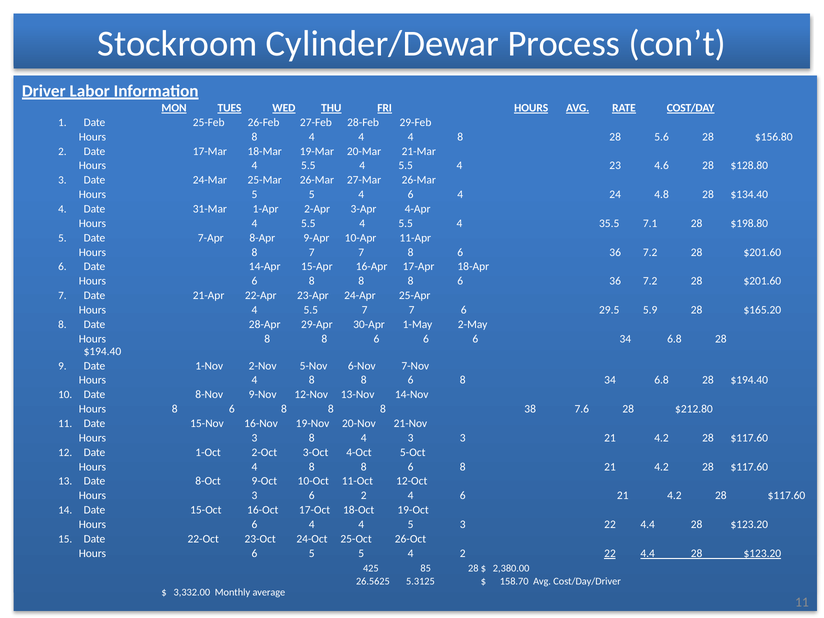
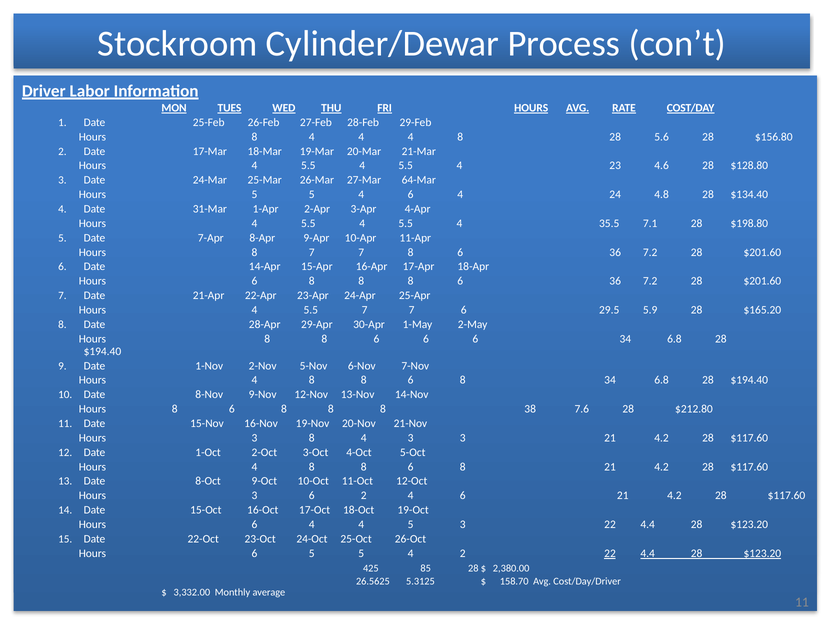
27-Mar 26-Mar: 26-Mar -> 64-Mar
